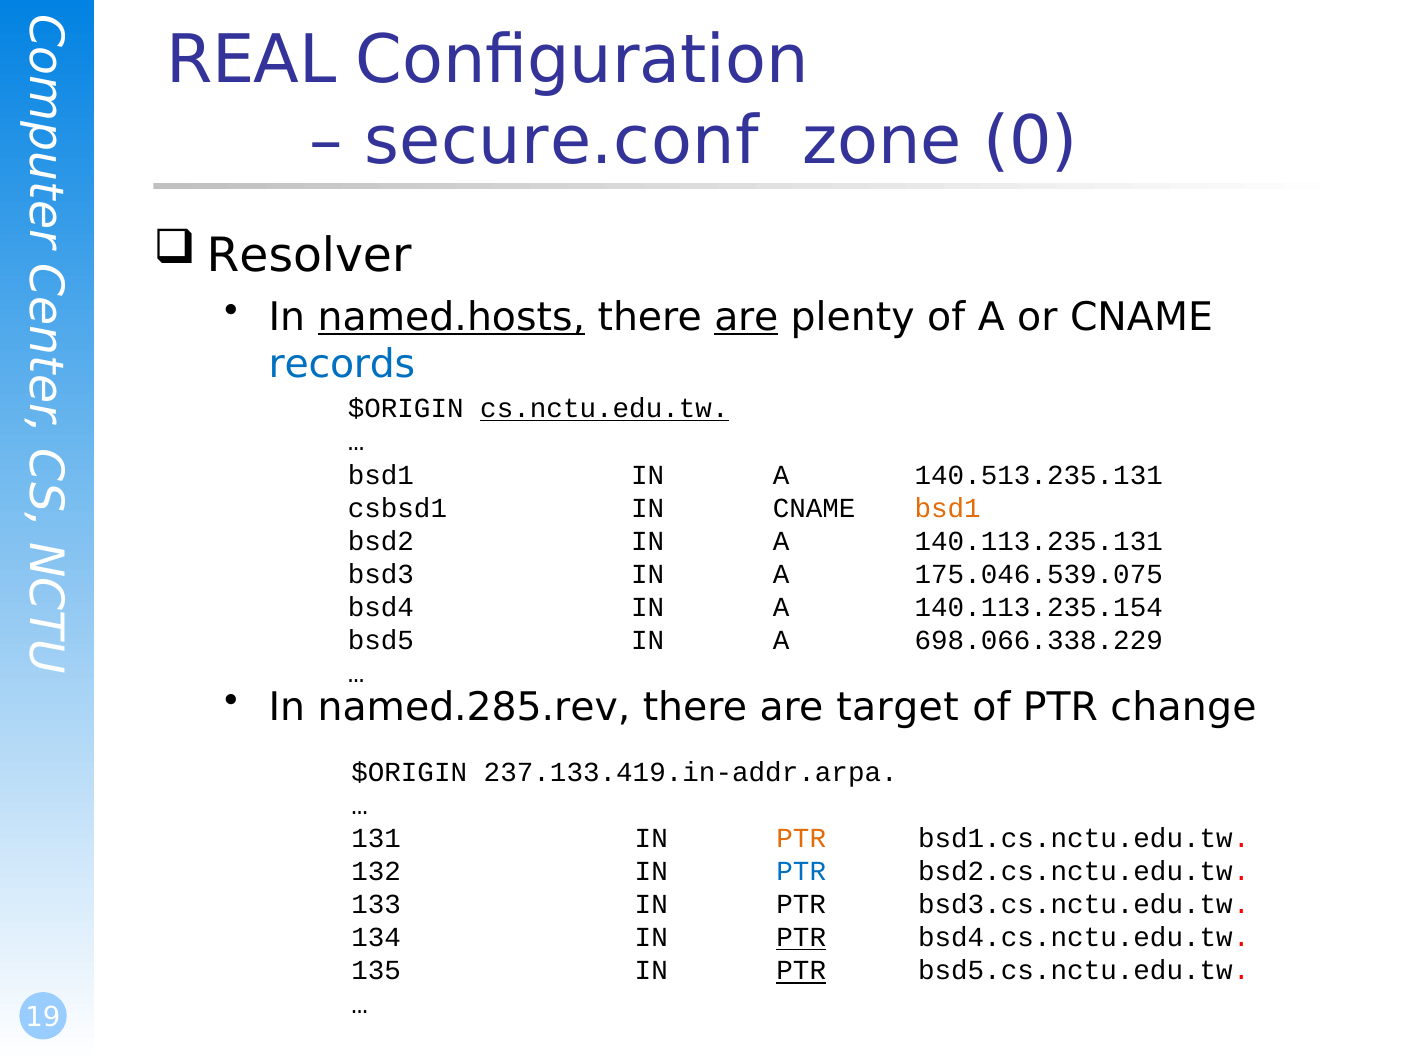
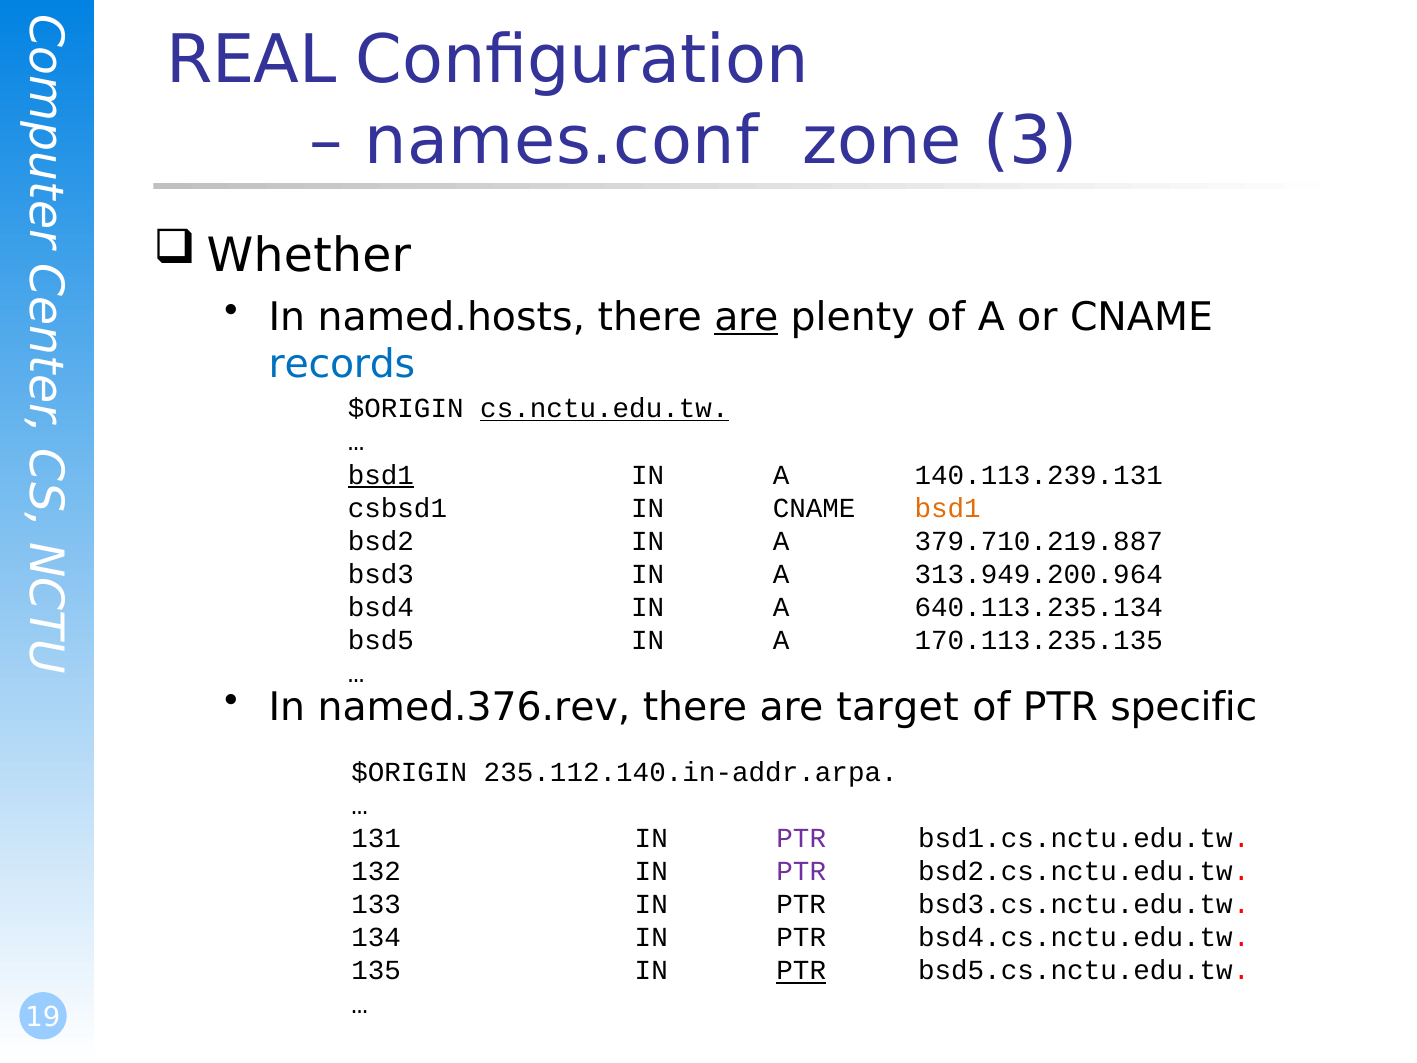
secure.conf: secure.conf -> names.conf
0: 0 -> 3
Resolver: Resolver -> Whether
named.hosts underline: present -> none
bsd1 at (381, 475) underline: none -> present
140.513.235.131: 140.513.235.131 -> 140.113.239.131
140.113.235.131: 140.113.235.131 -> 379.710.219.887
175.046.539.075: 175.046.539.075 -> 313.949.200.964
140.113.235.154: 140.113.235.154 -> 640.113.235.134
698.066.338.229: 698.066.338.229 -> 170.113.235.135
named.285.rev: named.285.rev -> named.376.rev
change: change -> specific
237.133.419.in-addr.arpa: 237.133.419.in-addr.arpa -> 235.112.140.in-addr.arpa
PTR at (801, 838) colour: orange -> purple
PTR at (801, 871) colour: blue -> purple
PTR at (801, 938) underline: present -> none
